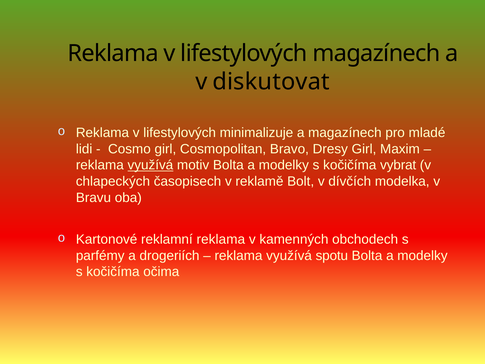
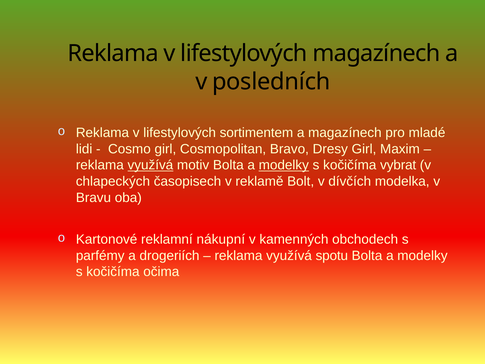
diskutovat: diskutovat -> posledních
minimalizuje: minimalizuje -> sortimentem
modelky at (284, 165) underline: none -> present
reklamní reklama: reklama -> nákupní
